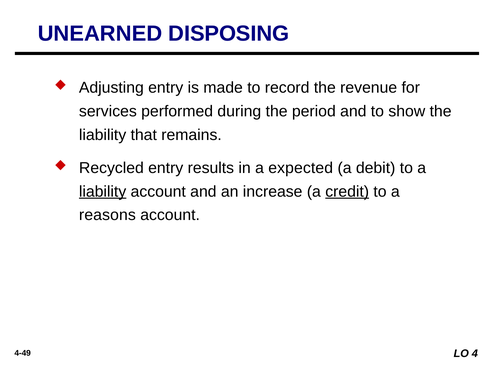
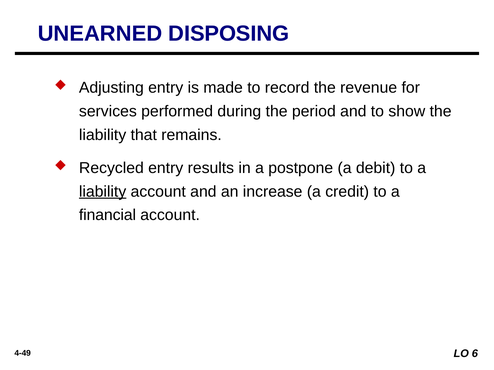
expected: expected -> postpone
credit underline: present -> none
reasons: reasons -> financial
4: 4 -> 6
